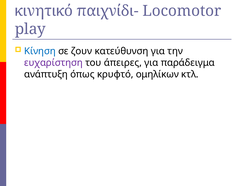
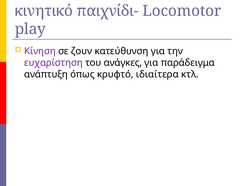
Κίνηση colour: blue -> purple
άπειρες: άπειρες -> ανάγκες
ομηλίκων: ομηλίκων -> ιδιαίτερα
